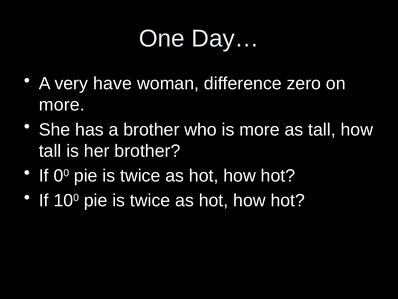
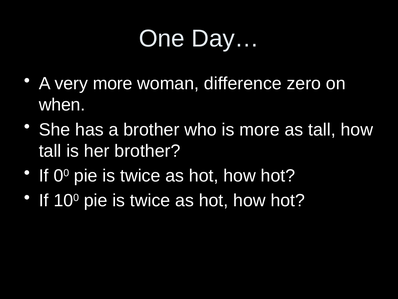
very have: have -> more
more at (62, 105): more -> when
